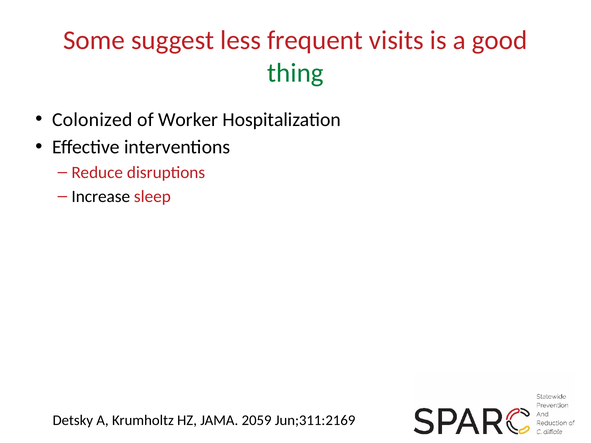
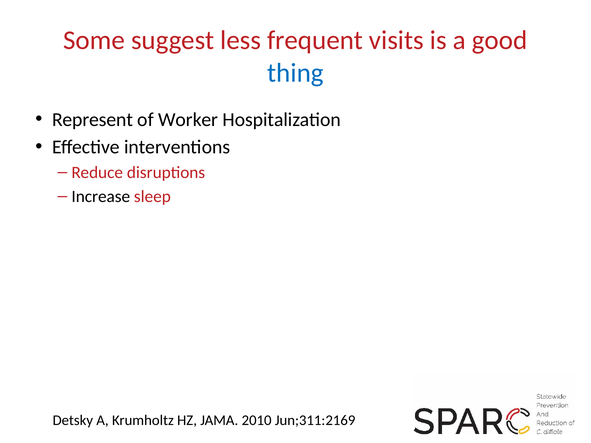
thing colour: green -> blue
Colonized: Colonized -> Represent
2059: 2059 -> 2010
